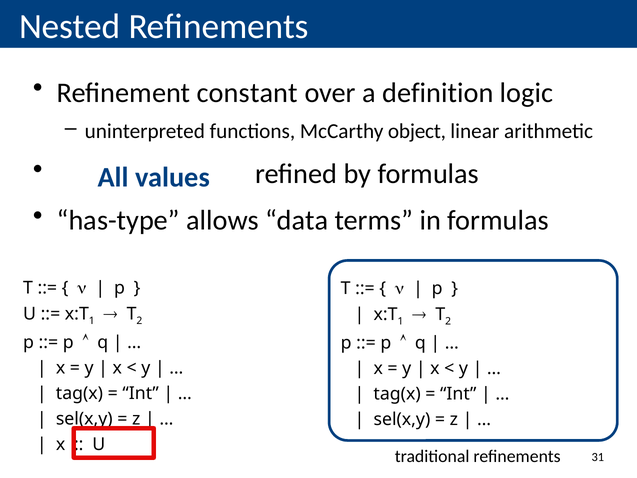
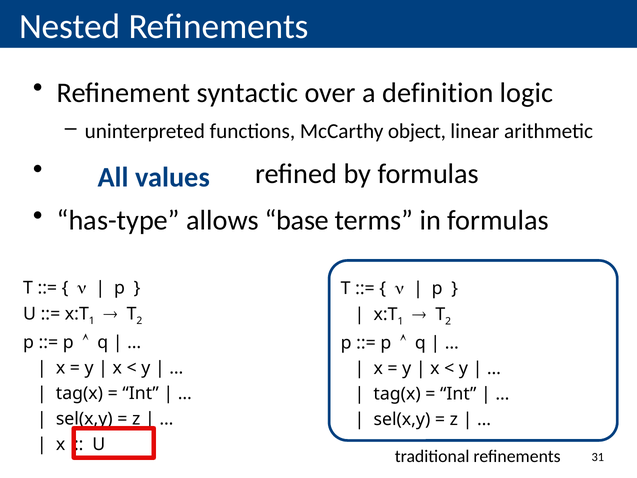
constant: constant -> syntactic
allows data: data -> base
